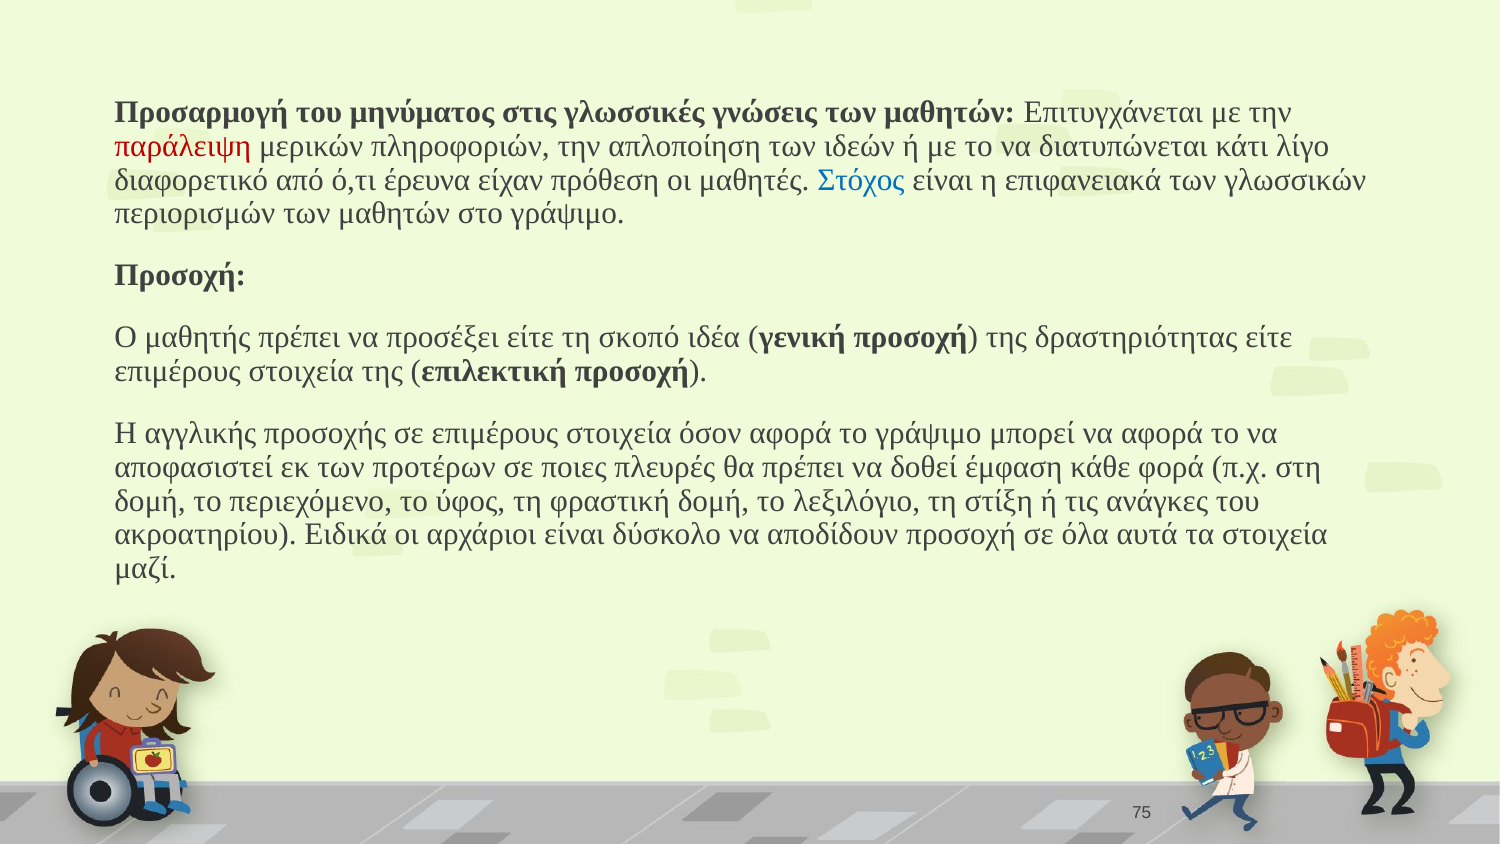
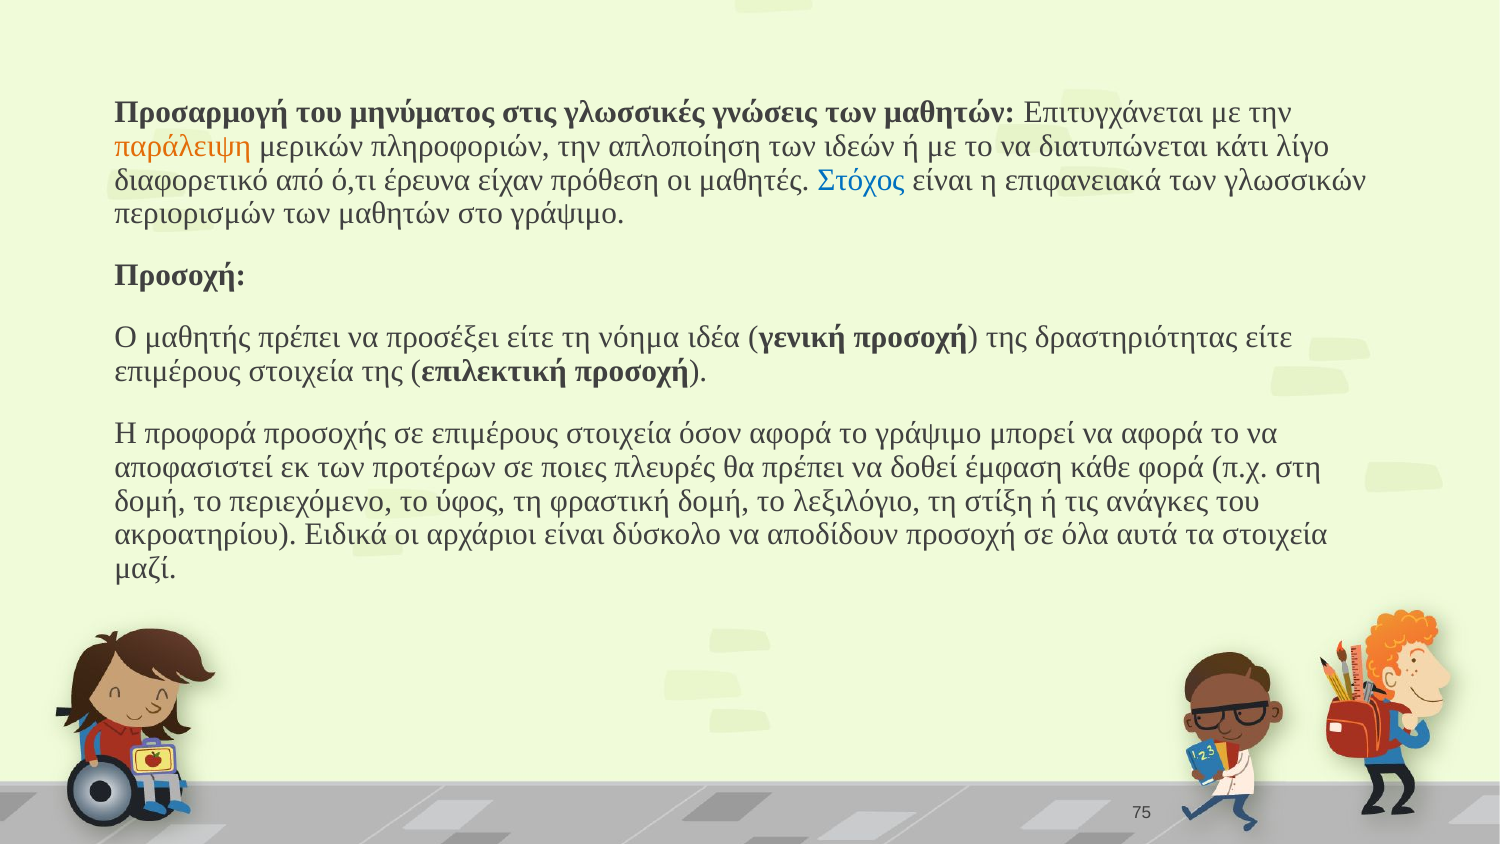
παράλειψη colour: red -> orange
σκοπό: σκοπό -> νόημα
αγγλικής: αγγλικής -> προφορά
